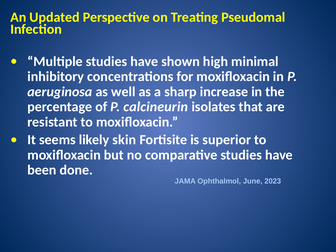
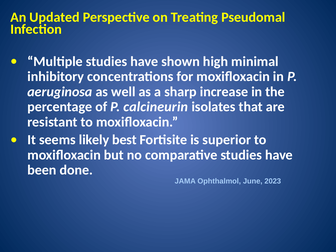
skin: skin -> best
